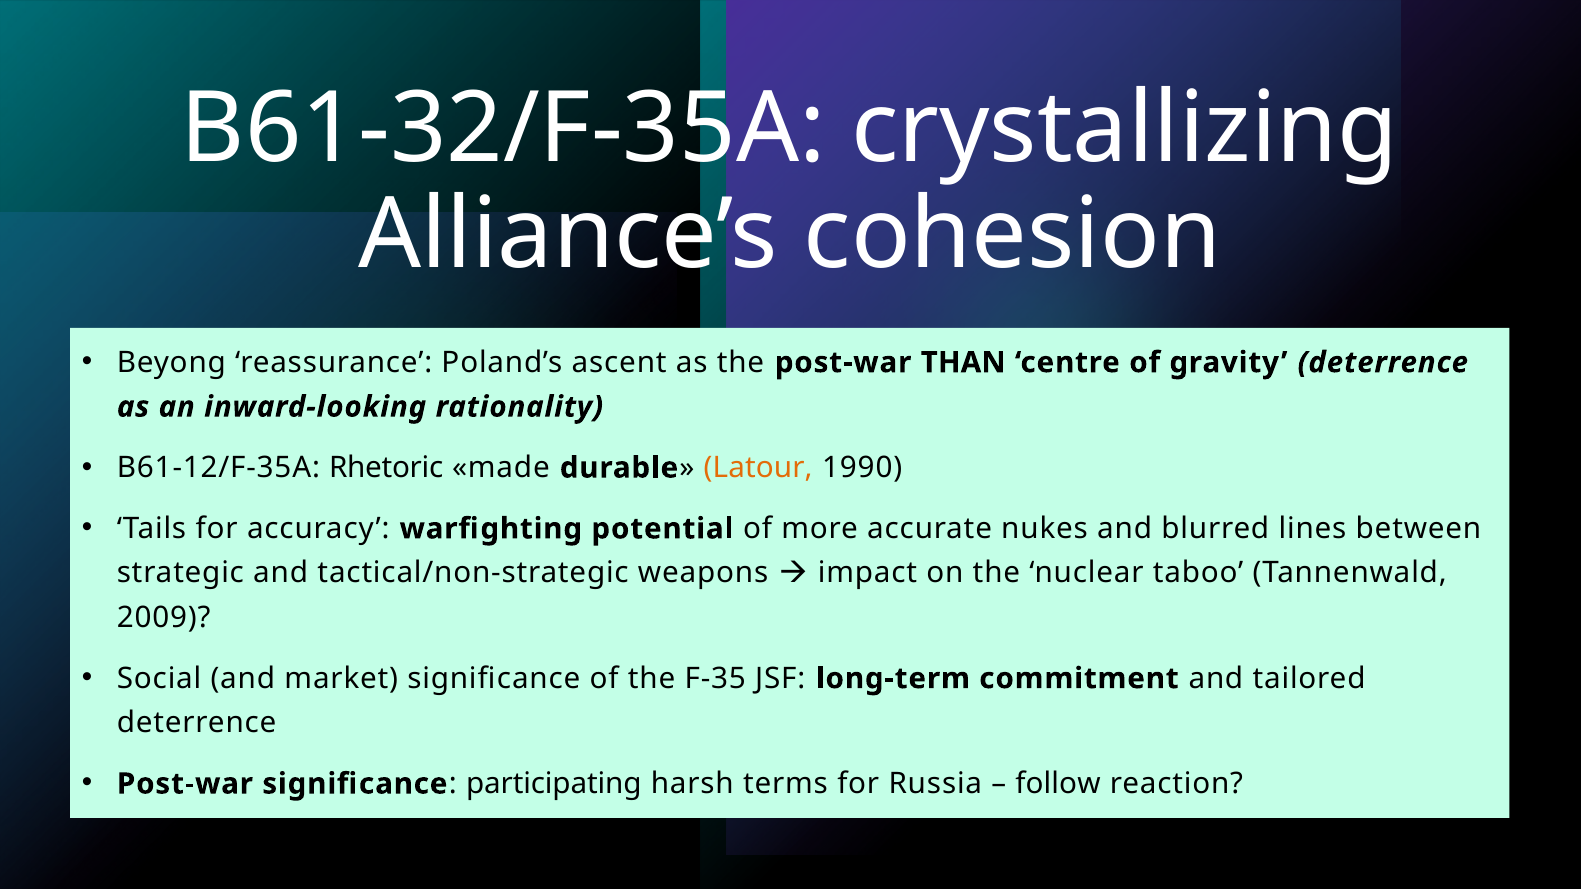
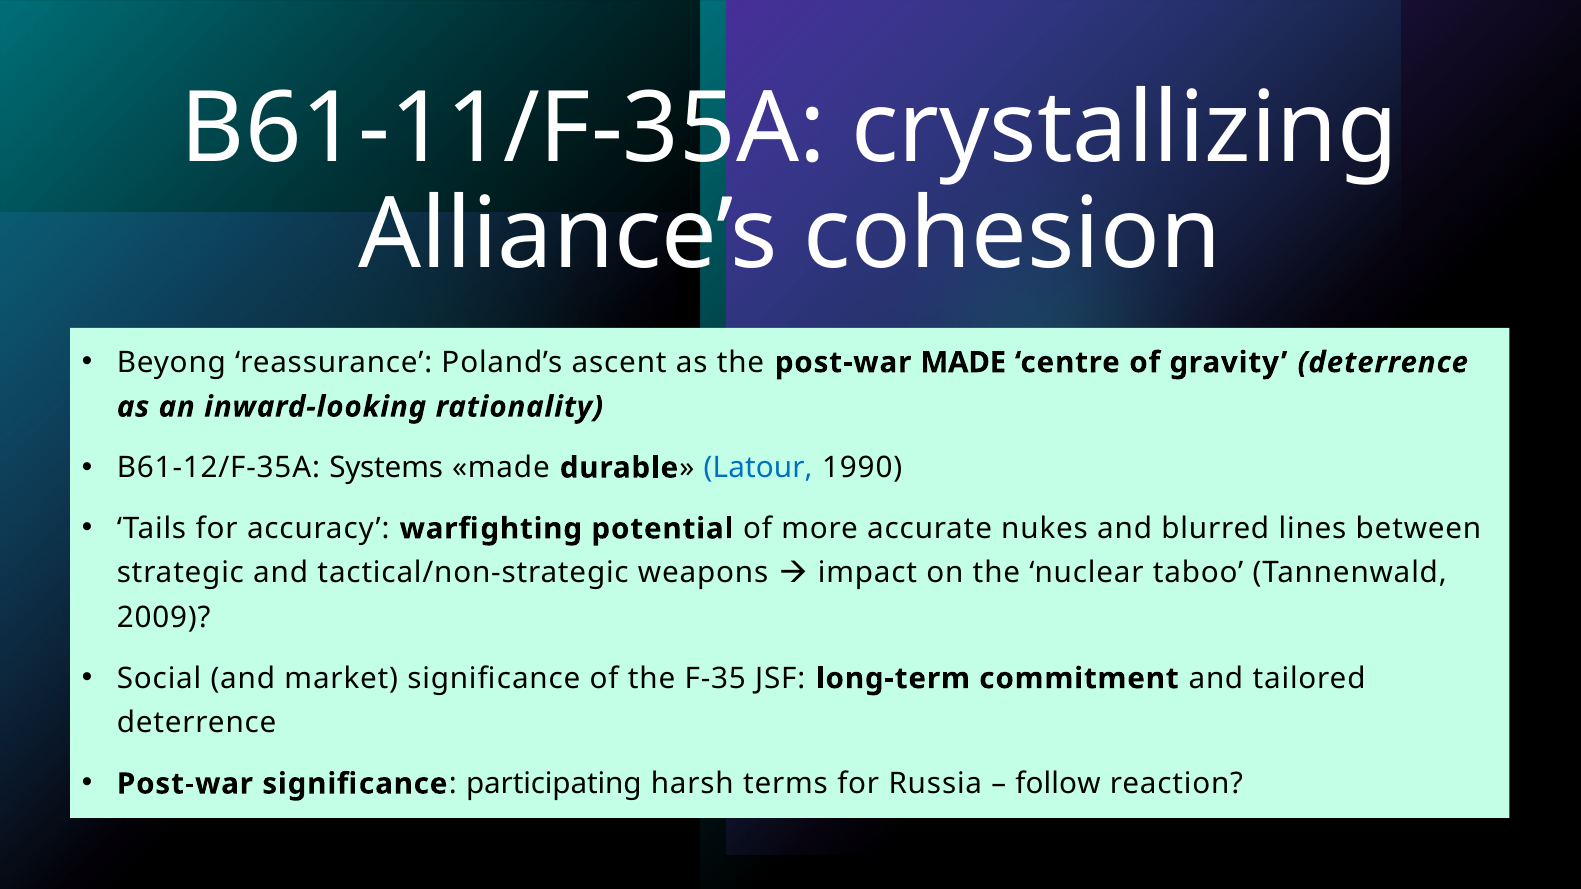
B61-32/F-35A: B61-32/F-35A -> B61-11/F-35A
post-war THAN: THAN -> MADE
Rhetoric: Rhetoric -> Systems
Latour colour: orange -> blue
